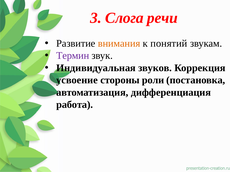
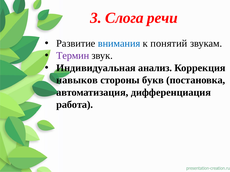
внимания colour: orange -> blue
звуков: звуков -> анализ
усвоение: усвоение -> навыков
роли: роли -> букв
